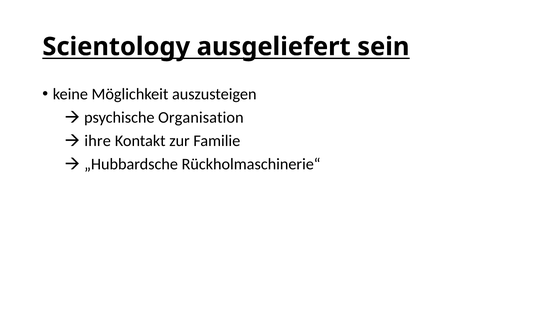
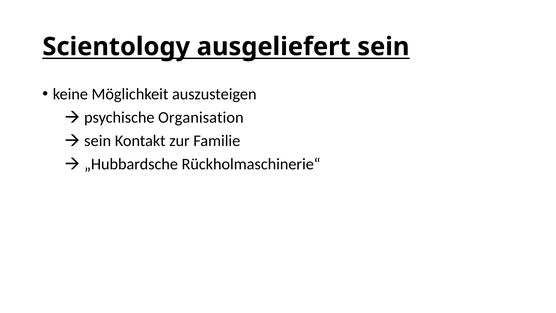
ihre at (98, 141): ihre -> sein
